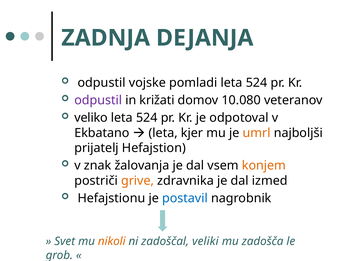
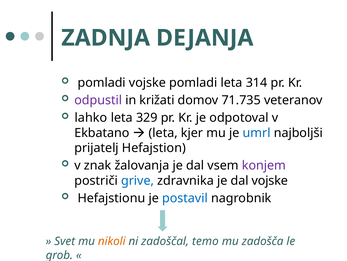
odpustil at (102, 82): odpustil -> pomladi
pomladi leta 524: 524 -> 314
10.080: 10.080 -> 71.735
veliko: veliko -> lahko
524 at (147, 117): 524 -> 329
umrl colour: orange -> blue
konjem colour: orange -> purple
grive colour: orange -> blue
dal izmed: izmed -> vojske
veliki: veliki -> temo
